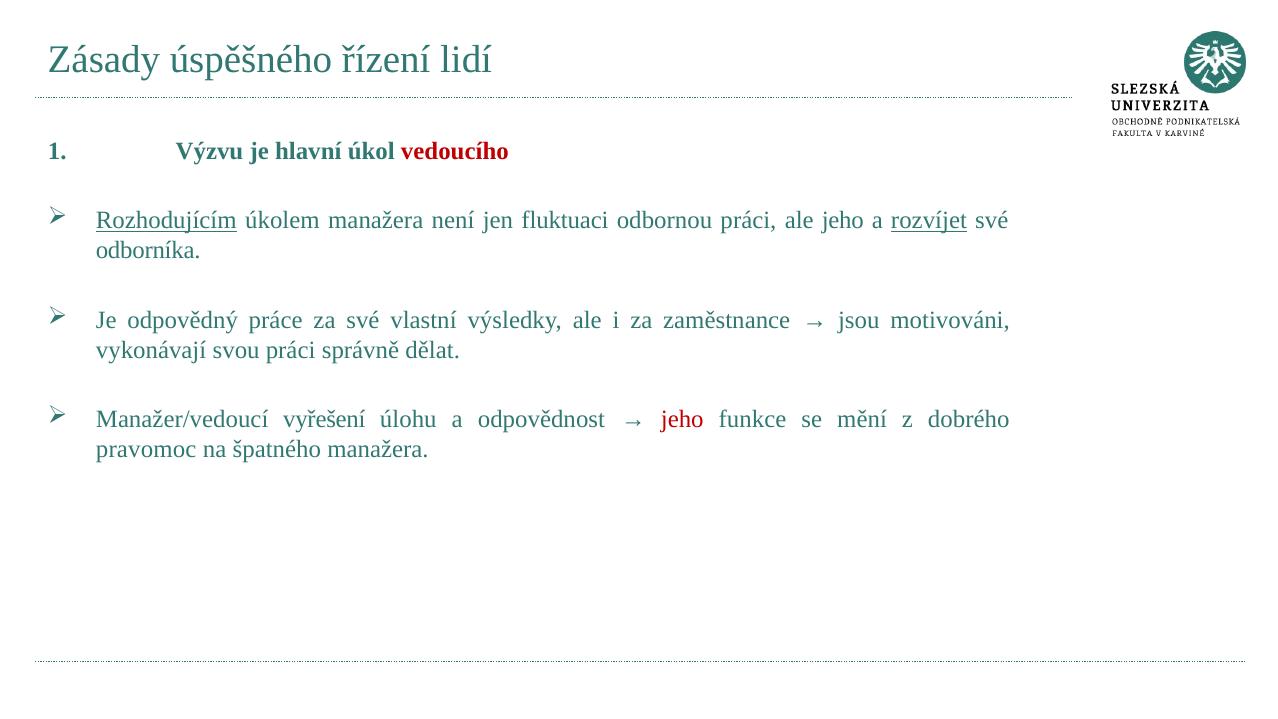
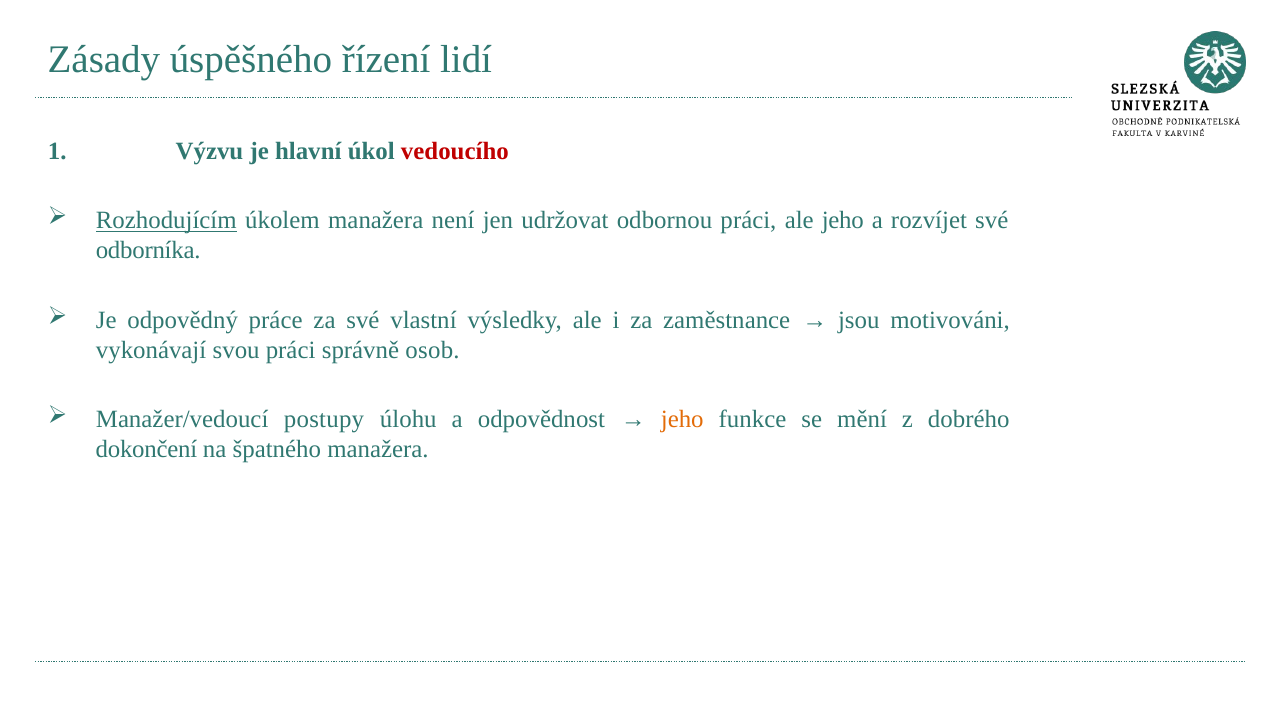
fluktuaci: fluktuaci -> udržovat
rozvíjet underline: present -> none
dělat: dělat -> osob
vyřešení: vyřešení -> postupy
jeho at (682, 420) colour: red -> orange
pravomoc: pravomoc -> dokončení
